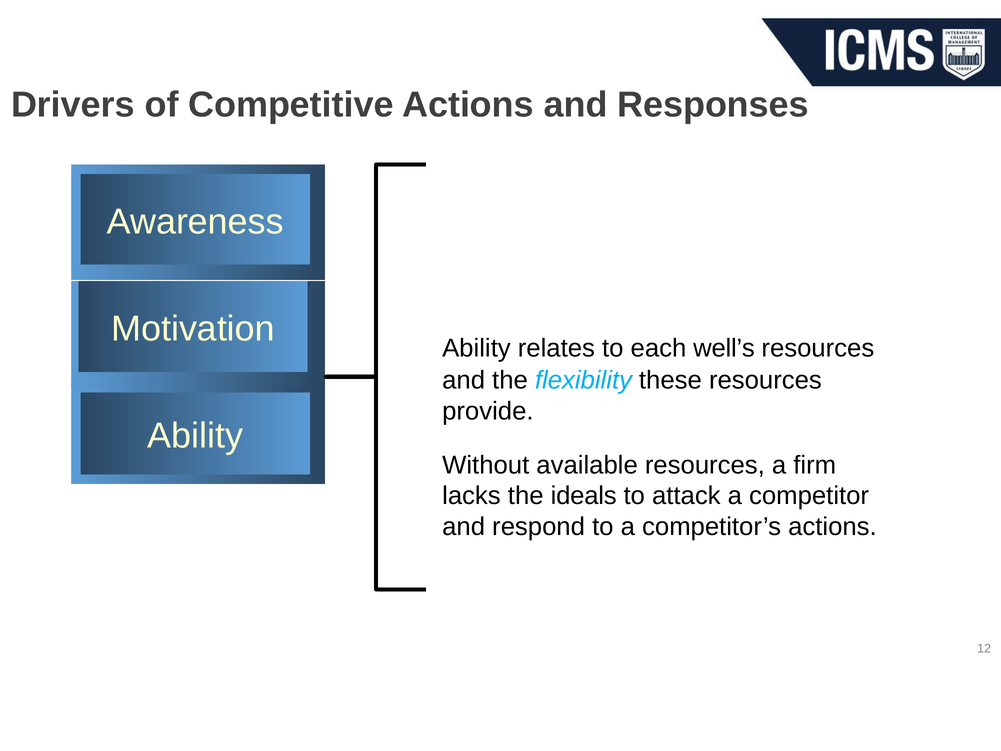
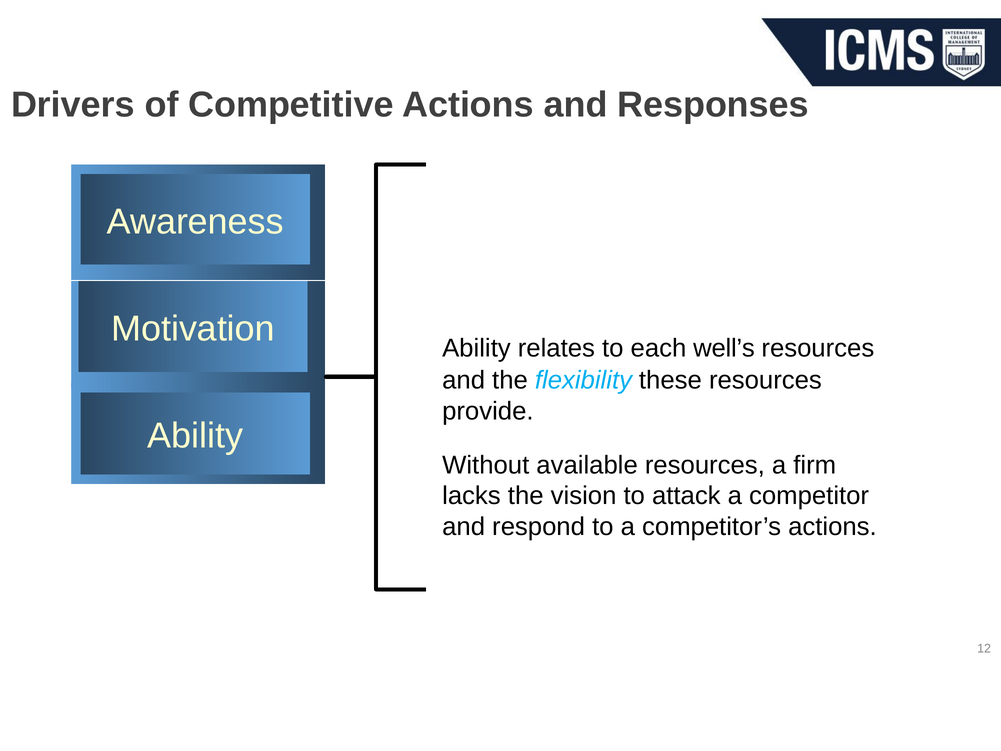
ideals: ideals -> vision
